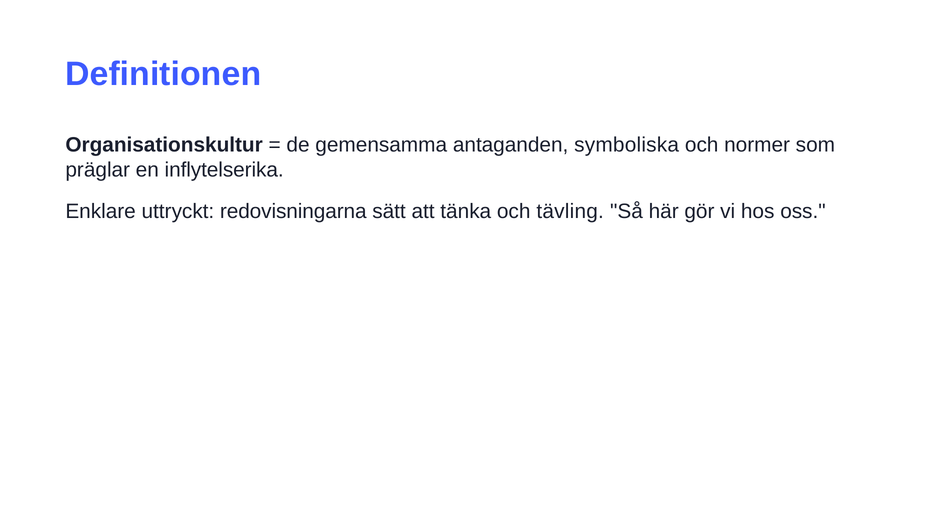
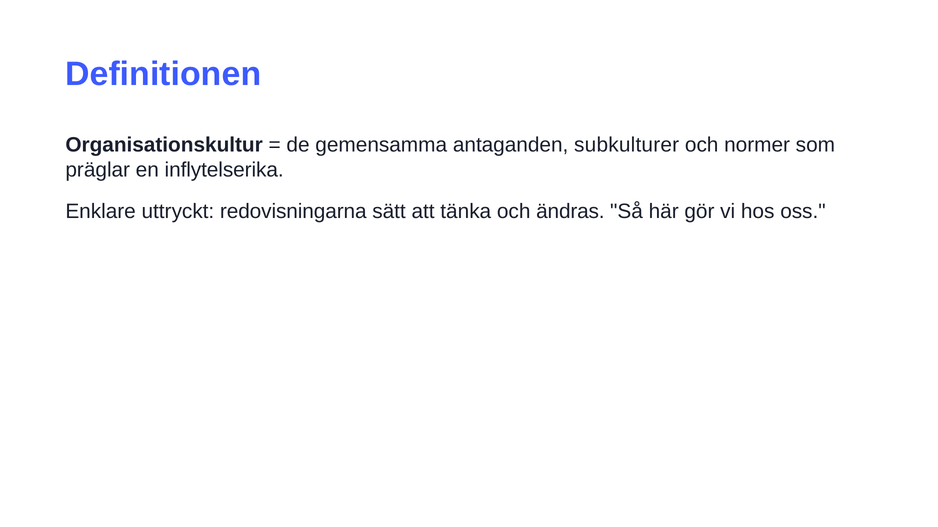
symboliska: symboliska -> subkulturer
tävling: tävling -> ändras
